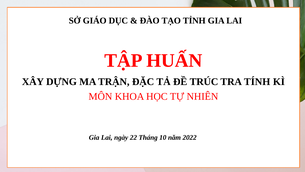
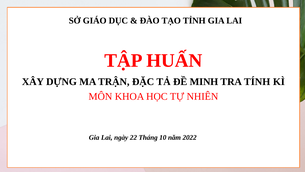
TRÚC: TRÚC -> MINH
